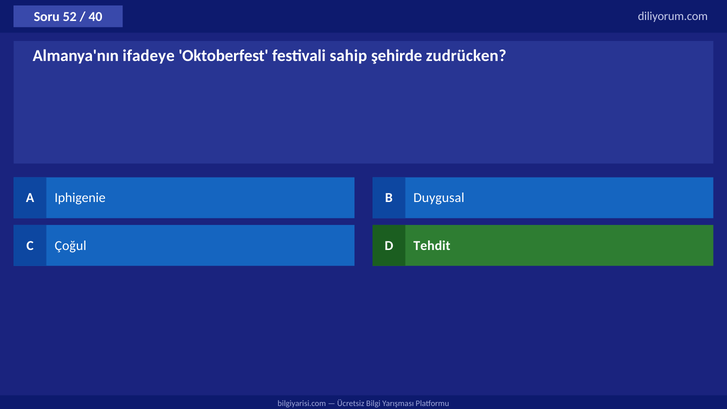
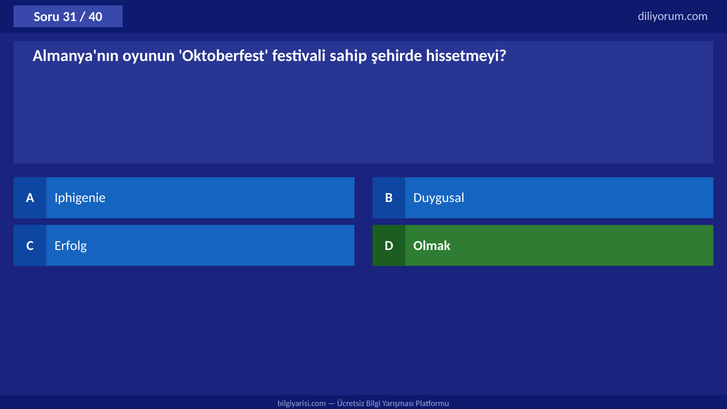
52: 52 -> 31
ifadeye: ifadeye -> oyunun
zudrücken: zudrücken -> hissetmeyi
Çoğul: Çoğul -> Erfolg
Tehdit: Tehdit -> Olmak
